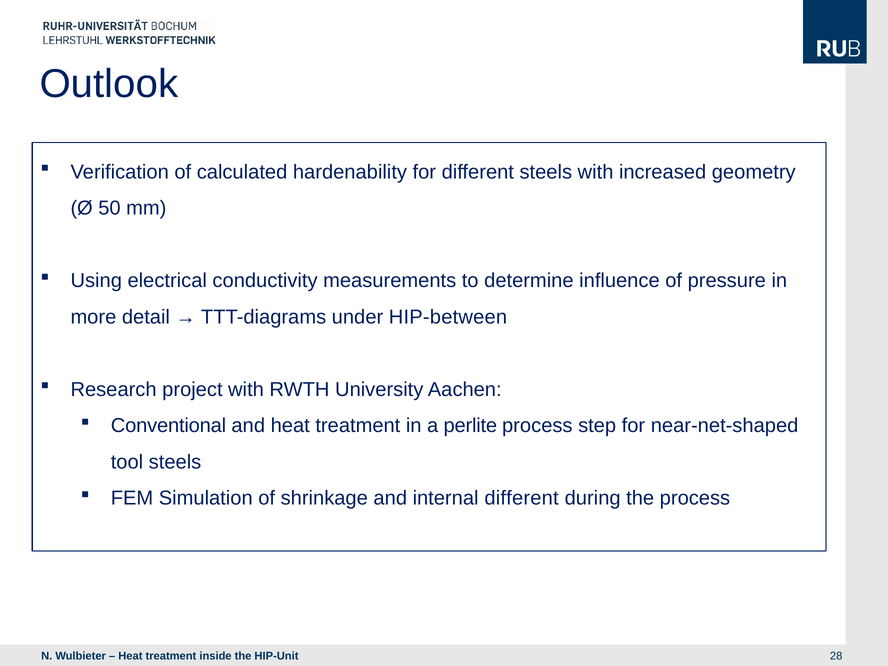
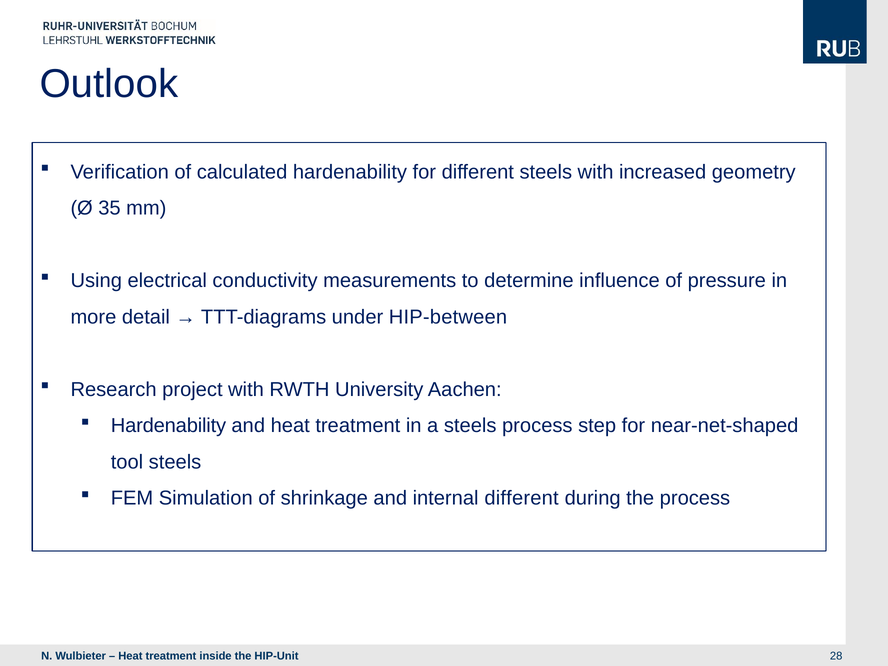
50: 50 -> 35
Conventional at (168, 426): Conventional -> Hardenability
a perlite: perlite -> steels
